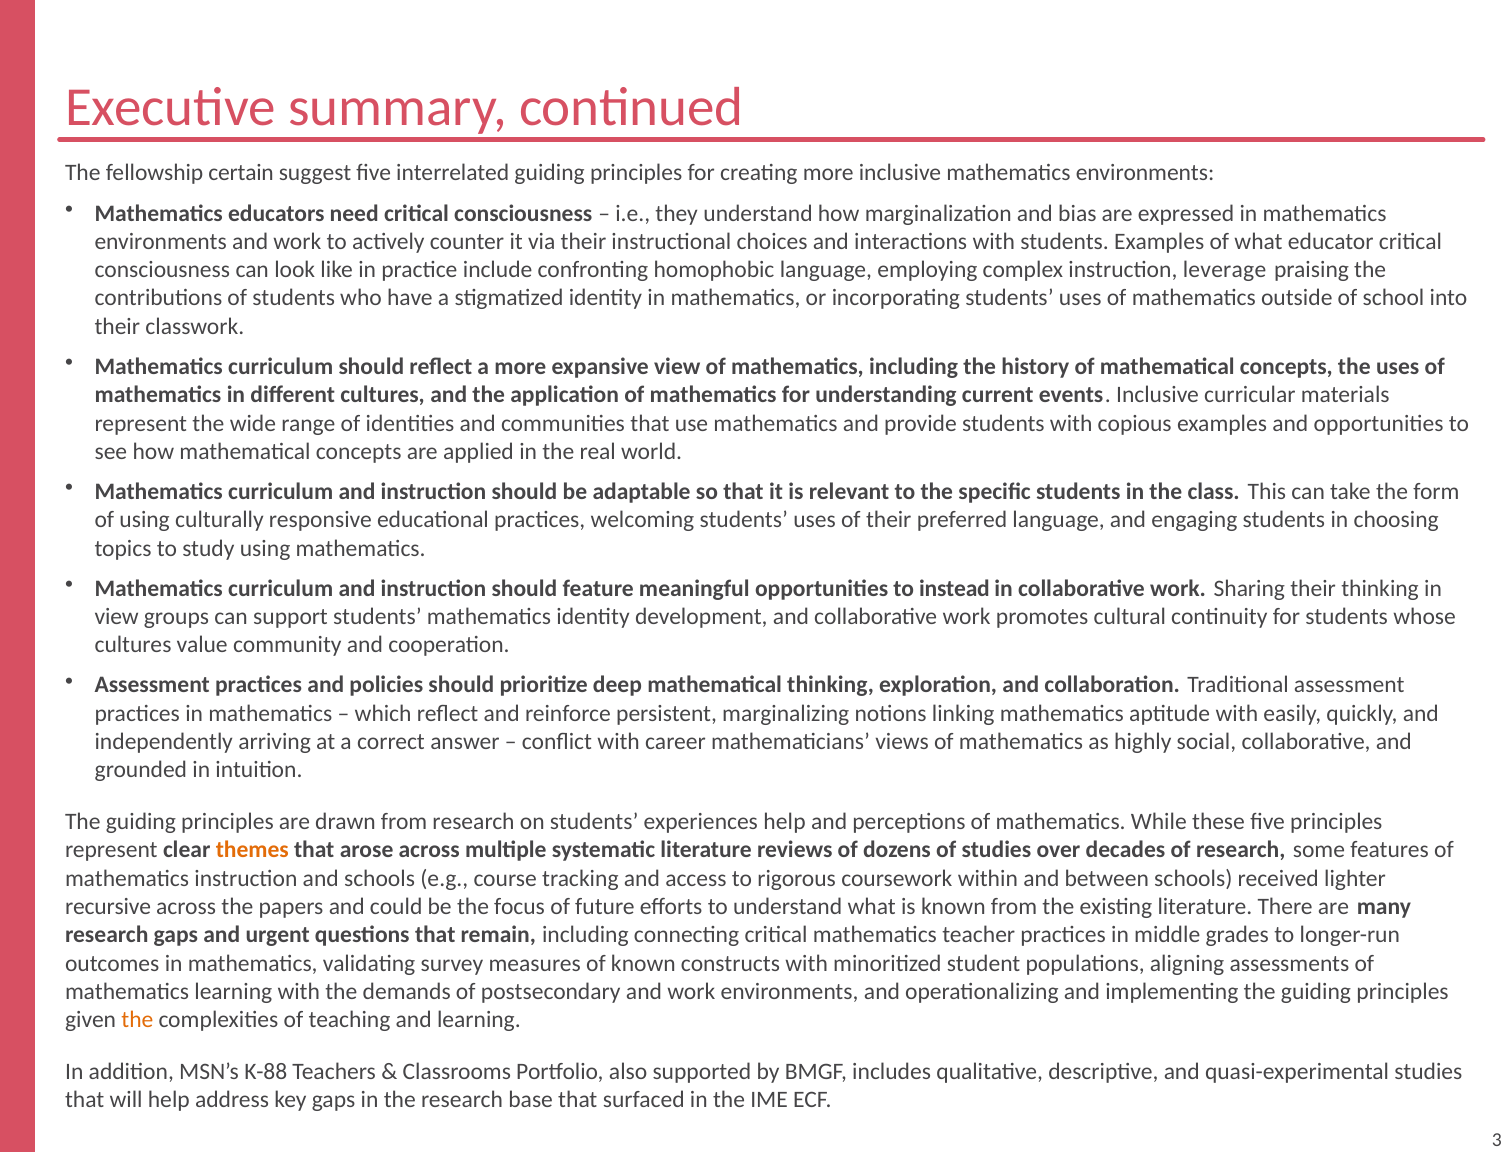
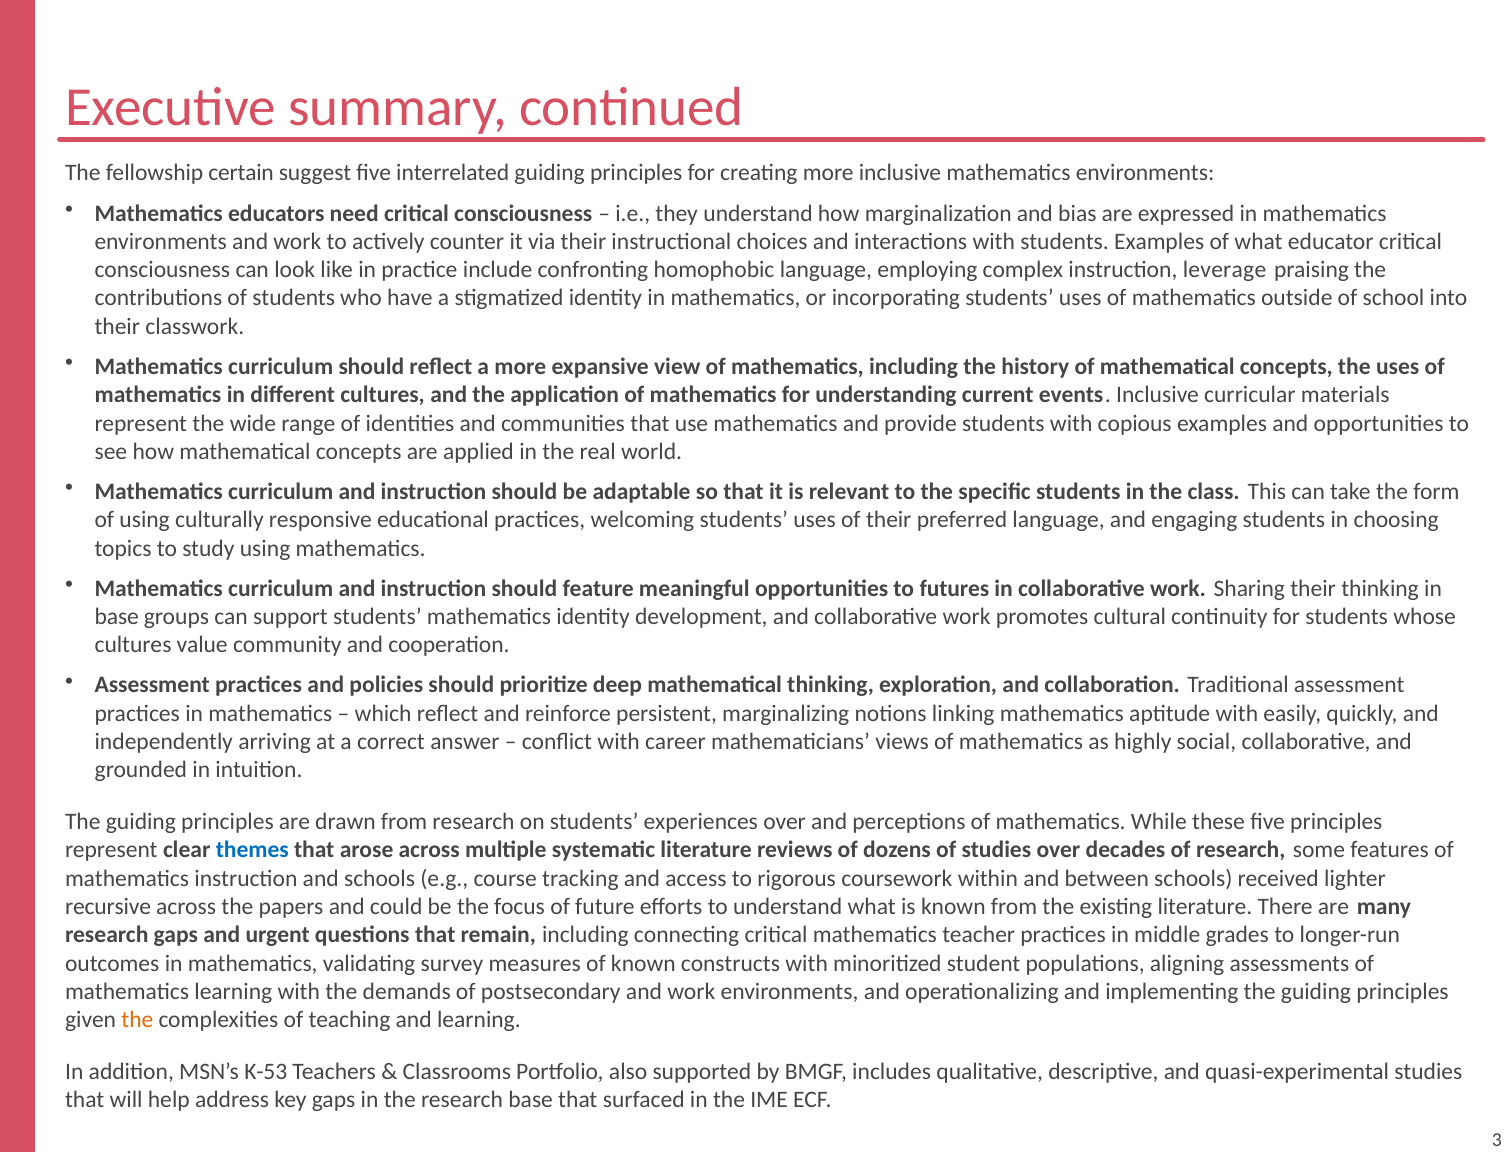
instead: instead -> futures
view at (117, 617): view -> base
experiences help: help -> over
themes colour: orange -> blue
K-88: K-88 -> K-53
